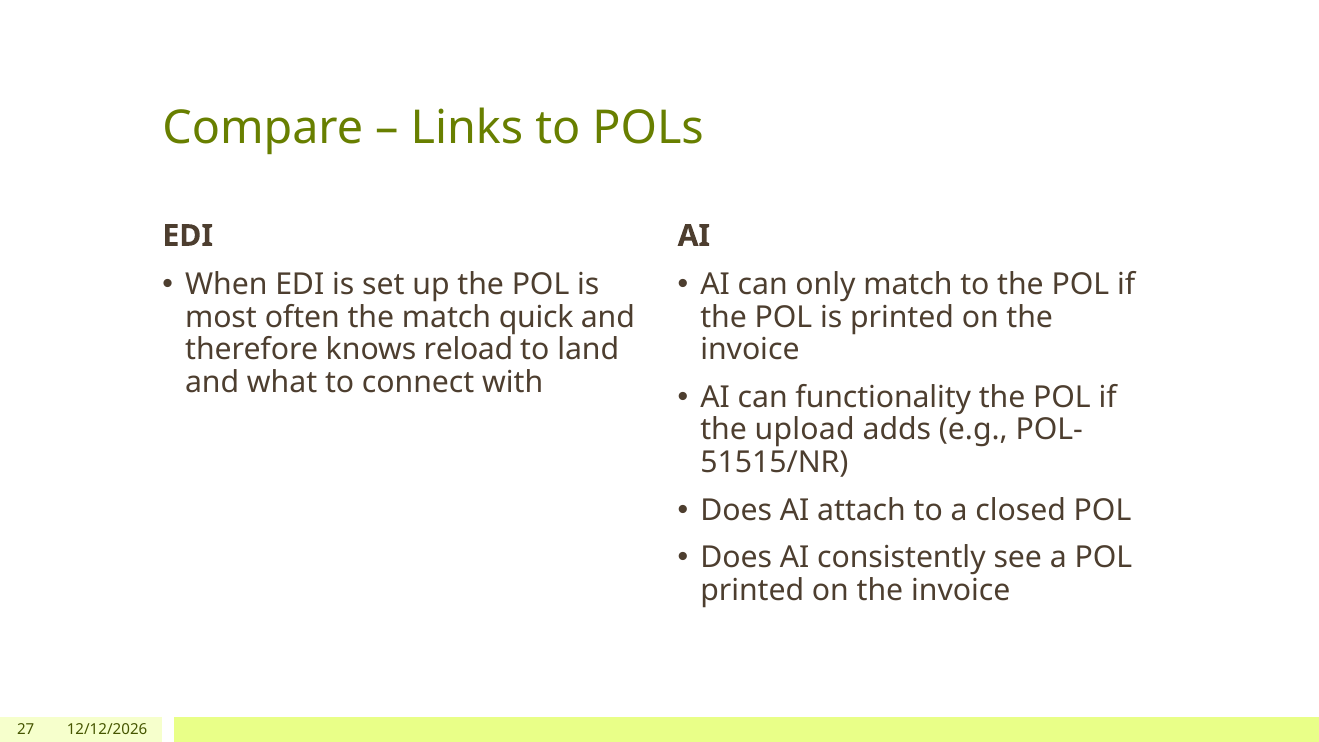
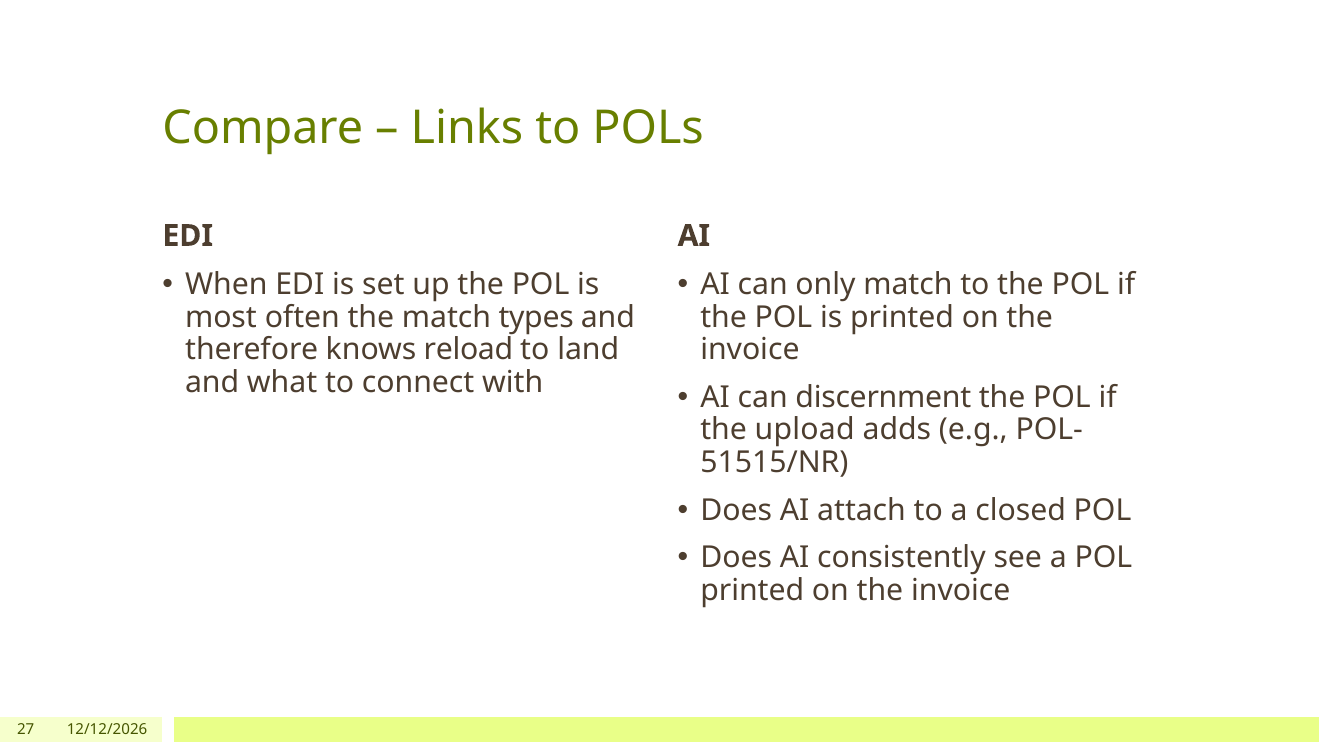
quick: quick -> types
functionality: functionality -> discernment
